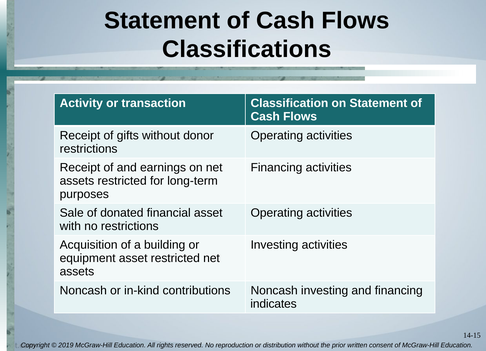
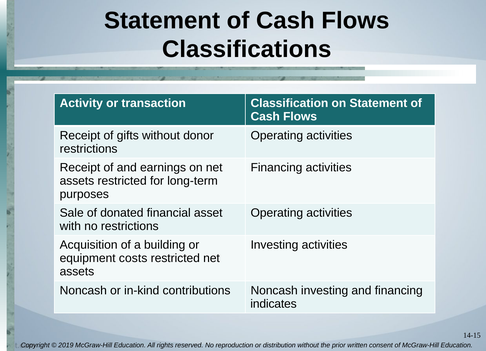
equipment asset: asset -> costs
